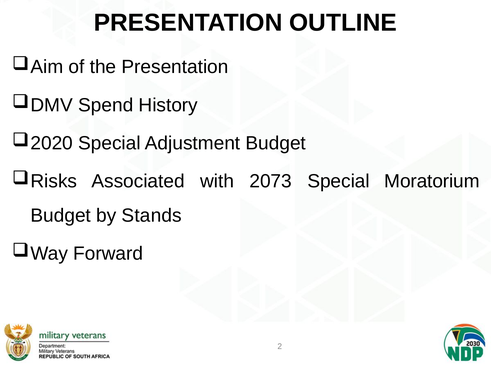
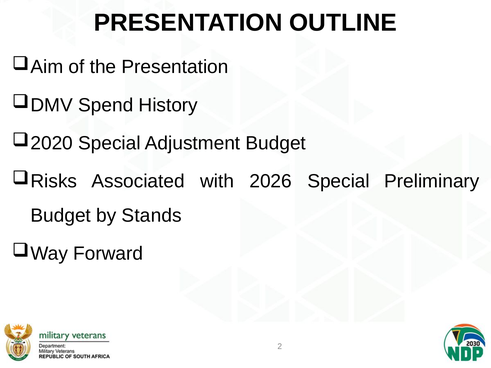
2073: 2073 -> 2026
Moratorium: Moratorium -> Preliminary
